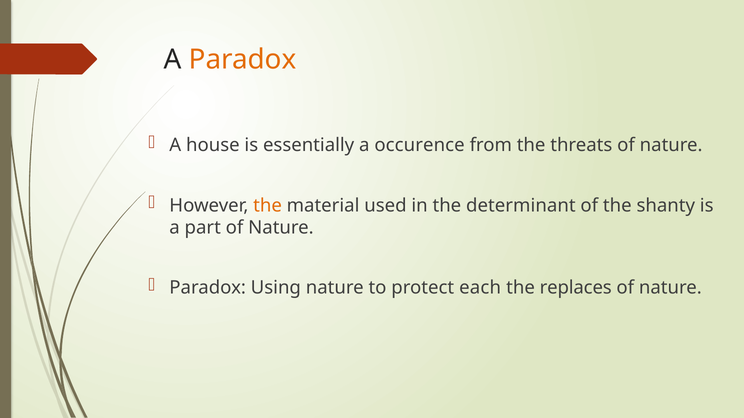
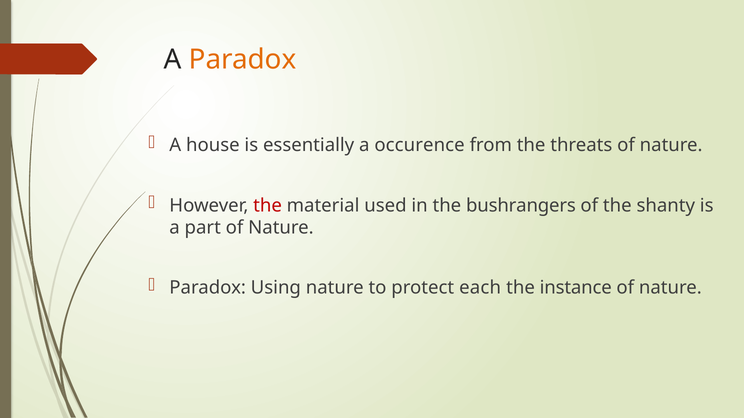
the at (268, 206) colour: orange -> red
determinant: determinant -> bushrangers
replaces: replaces -> instance
